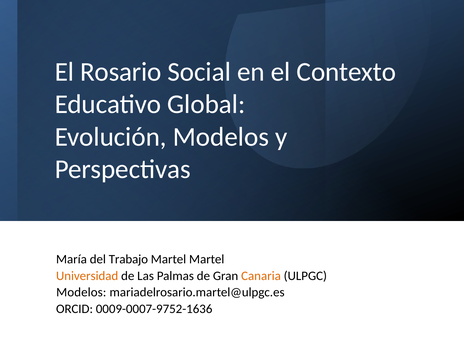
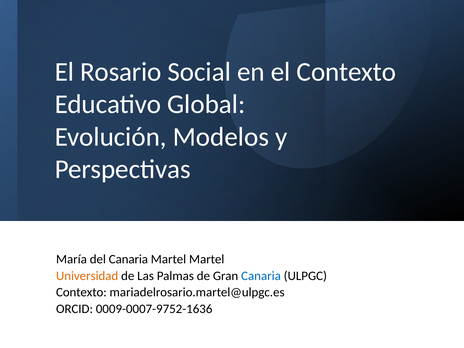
del Trabajo: Trabajo -> Canaria
Canaria at (261, 276) colour: orange -> blue
Modelos at (81, 292): Modelos -> Contexto
